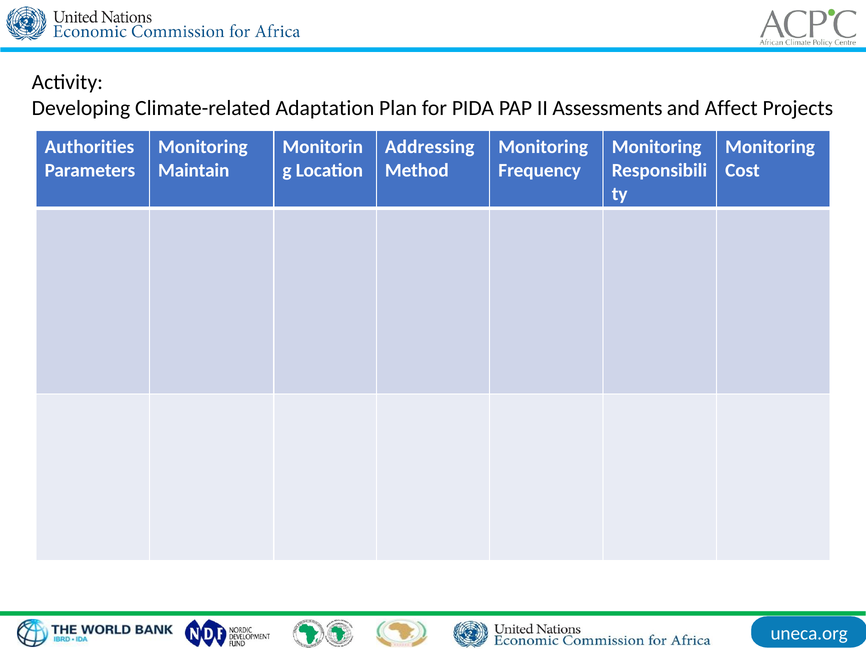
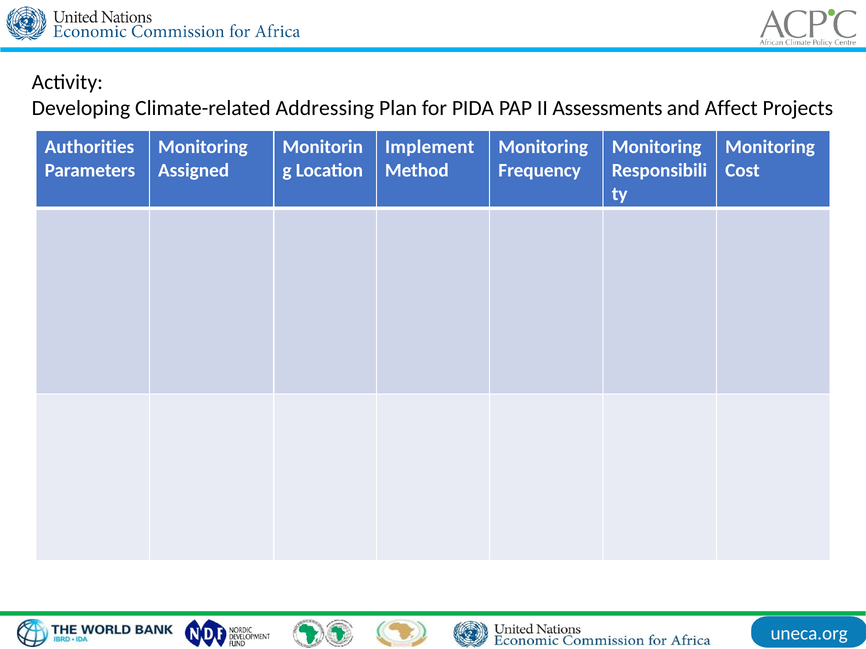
Adaptation: Adaptation -> Addressing
Addressing: Addressing -> Implement
Maintain: Maintain -> Assigned
